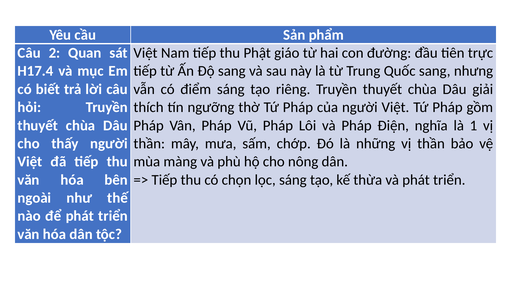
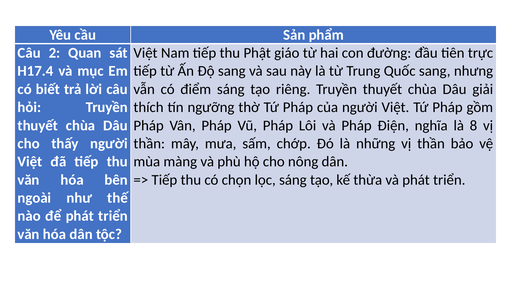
1: 1 -> 8
